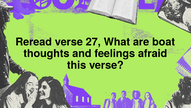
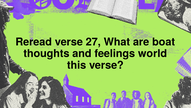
afraid: afraid -> world
